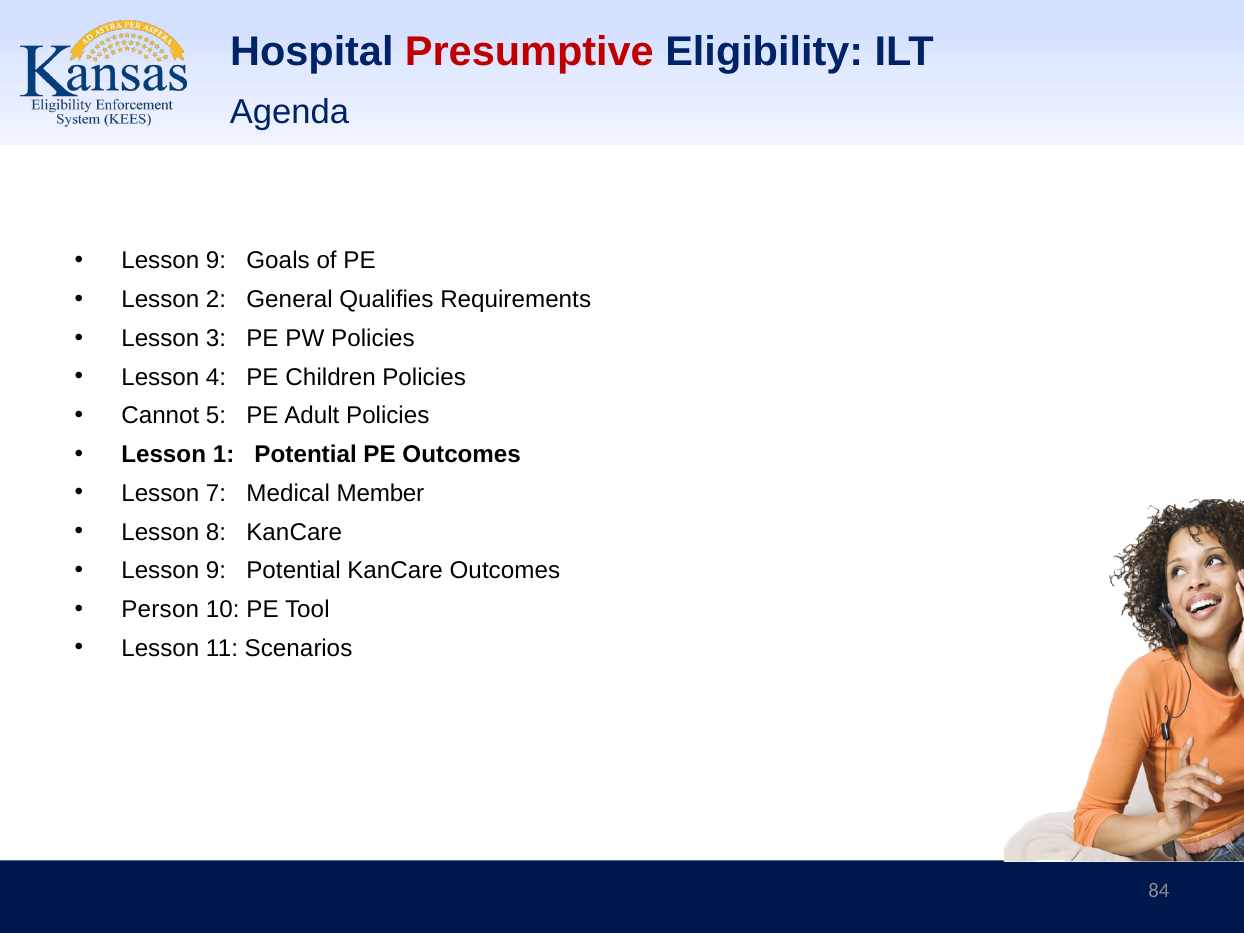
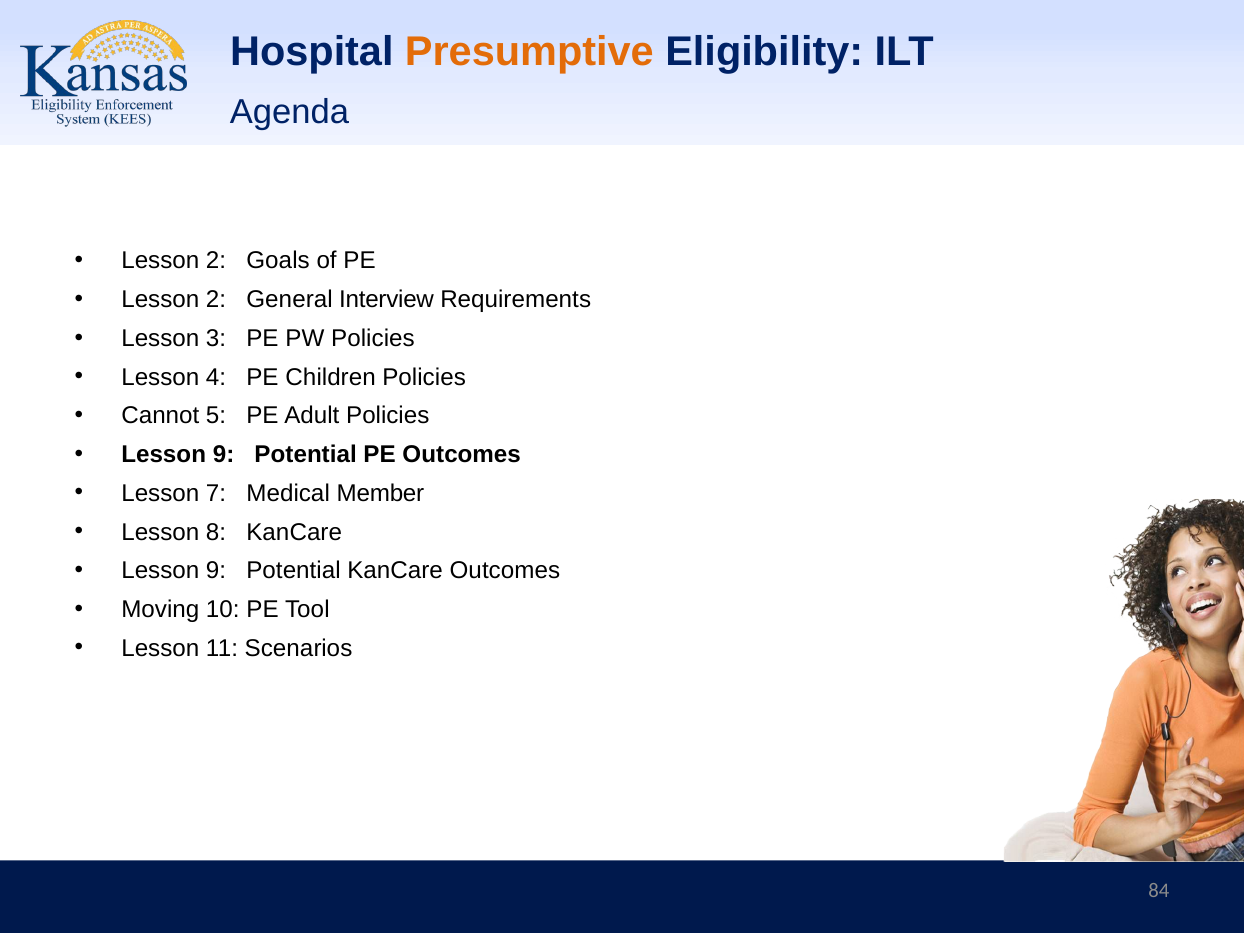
Presumptive colour: red -> orange
9 at (216, 261): 9 -> 2
Qualifies: Qualifies -> Interview
1 at (224, 455): 1 -> 9
Person: Person -> Moving
